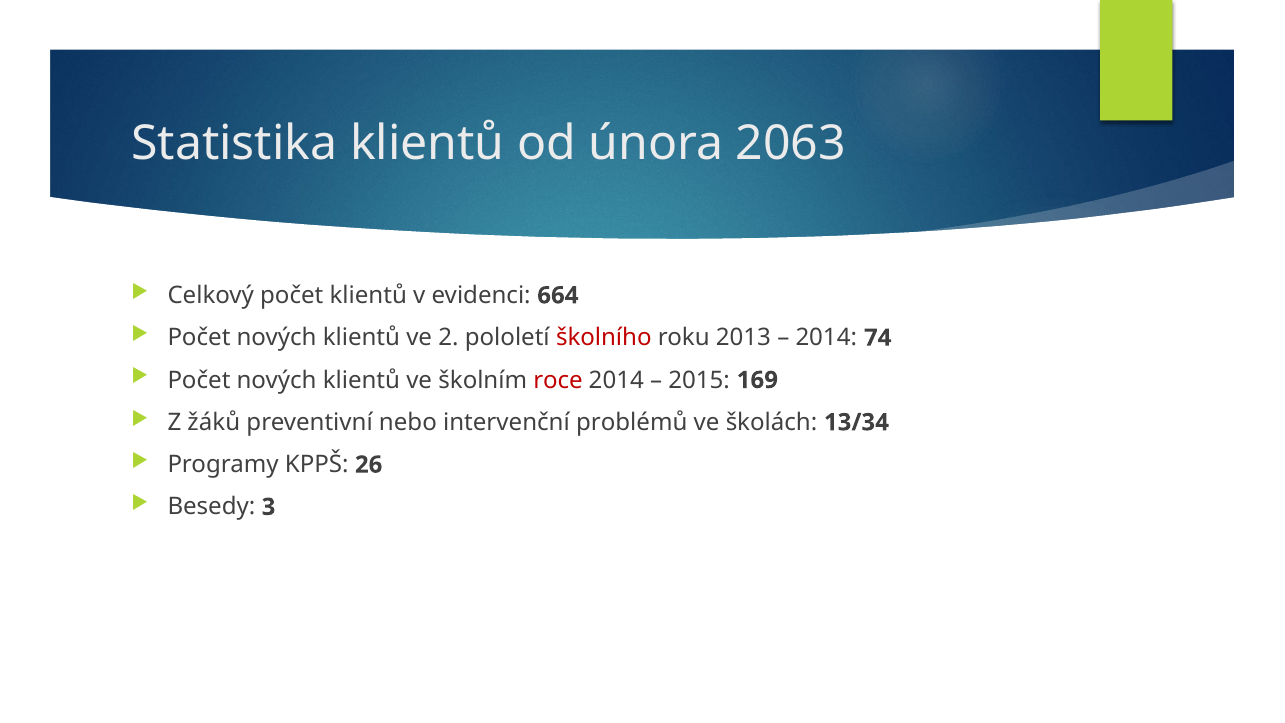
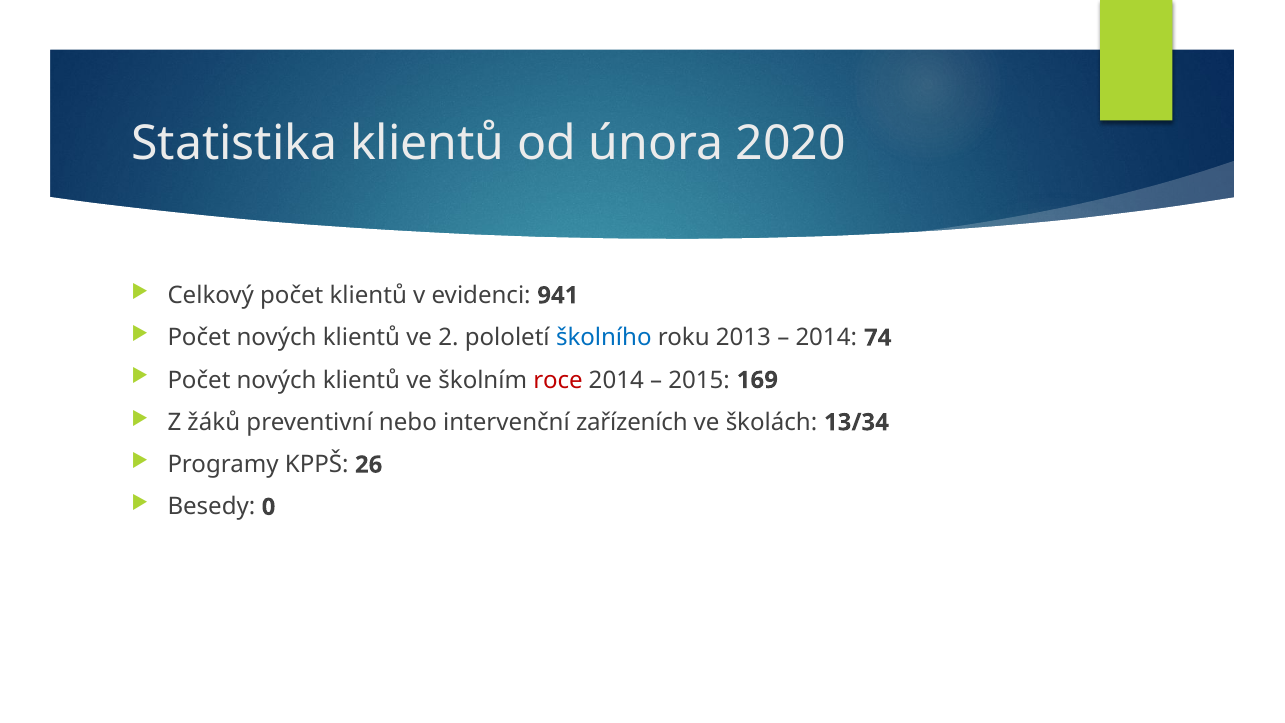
2063: 2063 -> 2020
664: 664 -> 941
školního colour: red -> blue
problémů: problémů -> zařízeních
3: 3 -> 0
